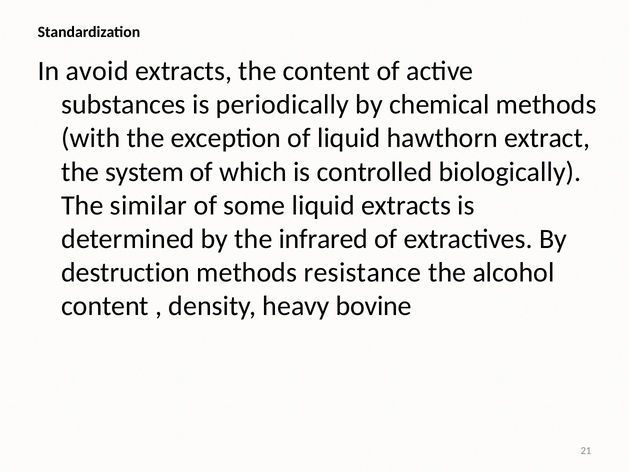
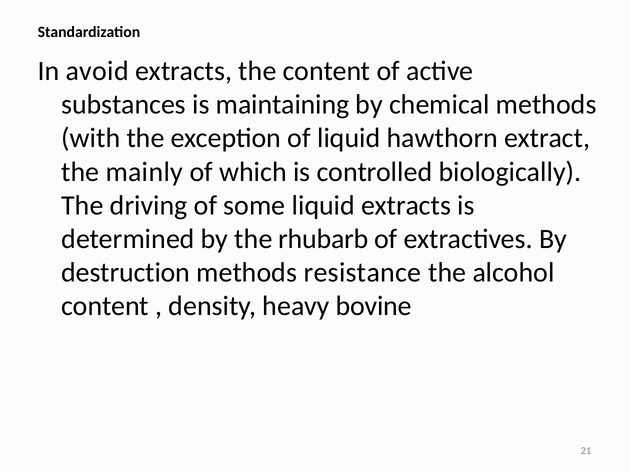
periodically: periodically -> maintaining
system: system -> mainly
similar: similar -> driving
infrared: infrared -> rhubarb
